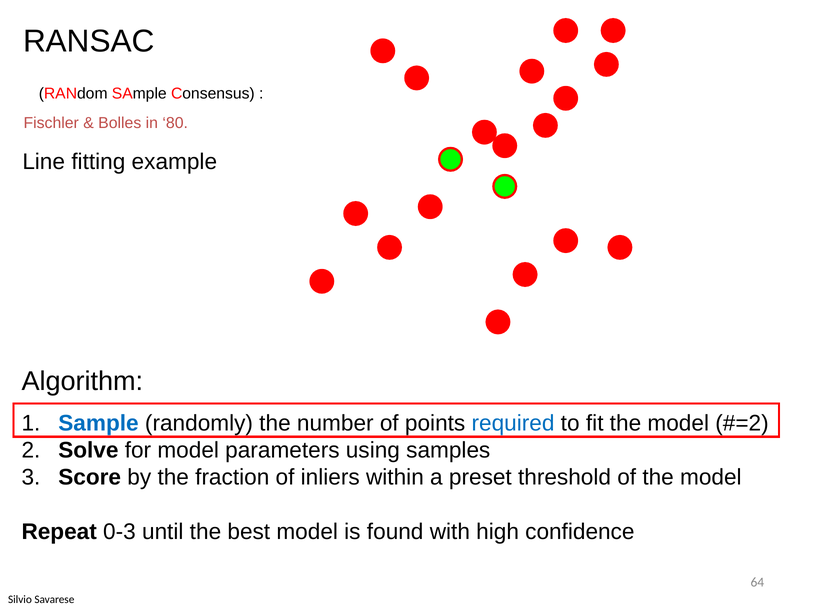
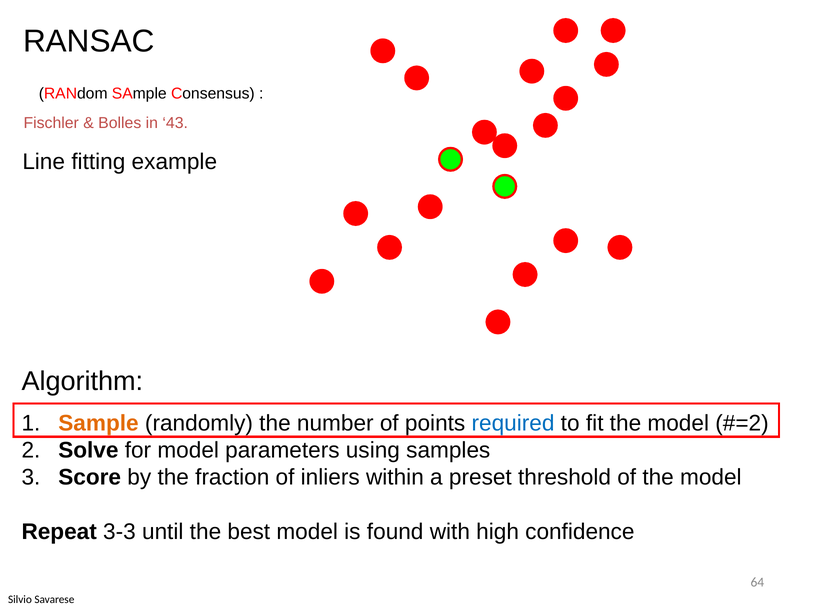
80: 80 -> 43
Sample at (98, 423) colour: blue -> orange
0-3: 0-3 -> 3-3
